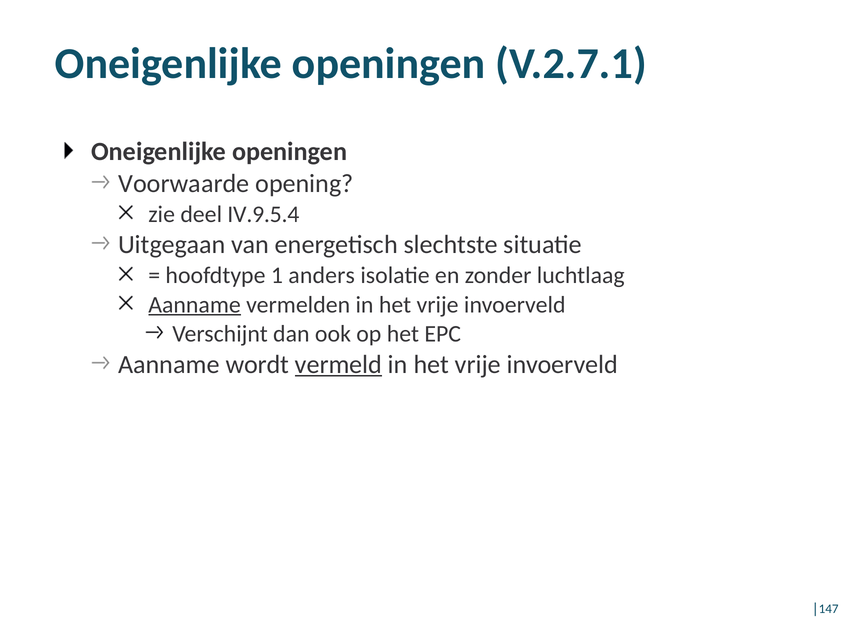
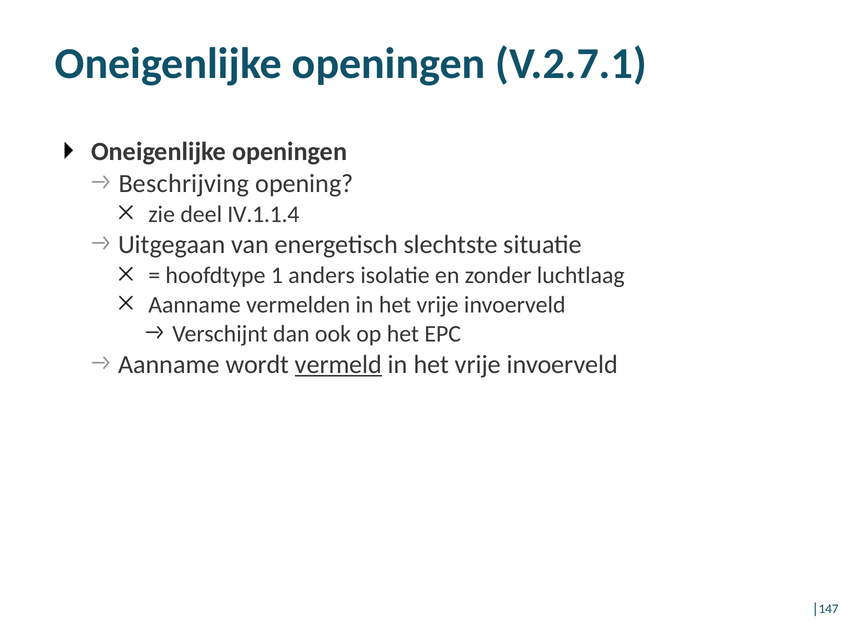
Voorwaarde: Voorwaarde -> Beschrijving
IV.9.5.4: IV.9.5.4 -> IV.1.1.4
Aanname at (195, 305) underline: present -> none
